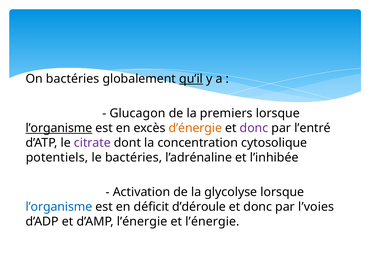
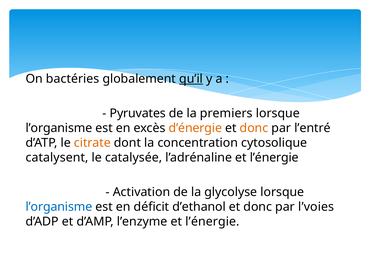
Glucagon: Glucagon -> Pyruvates
l’organisme at (59, 128) underline: present -> none
donc at (254, 128) colour: purple -> orange
citrate colour: purple -> orange
potentiels: potentiels -> catalysent
le bactéries: bactéries -> catalysée
l’adrénaline et l’inhibée: l’inhibée -> l’énergie
d’déroule: d’déroule -> d’ethanol
d’AMP l’énergie: l’énergie -> l’enzyme
